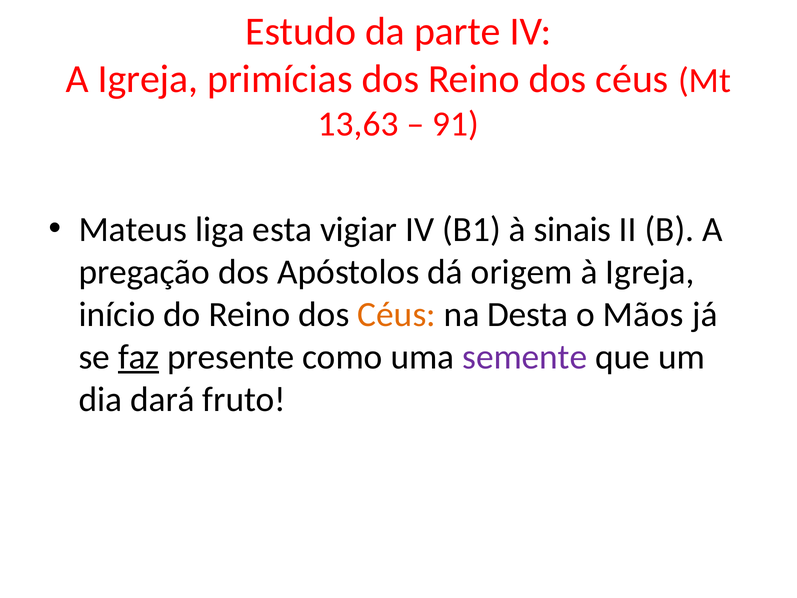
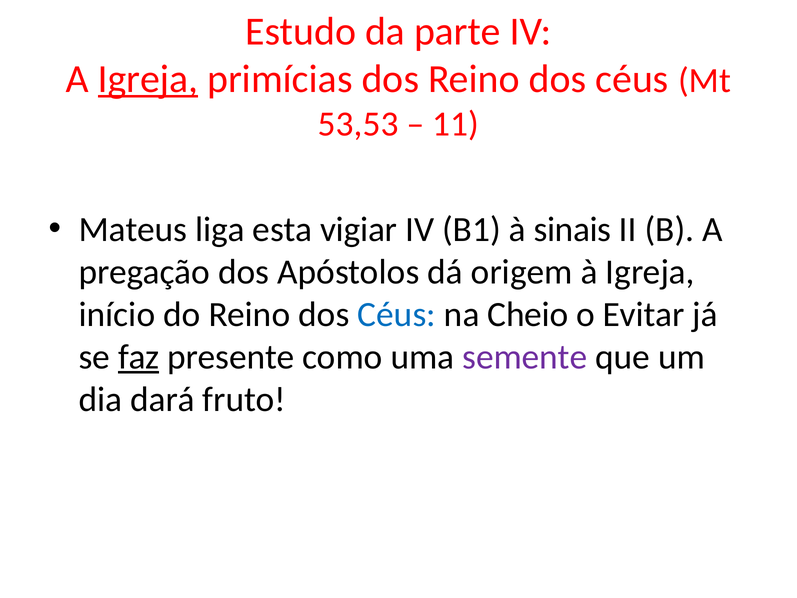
Igreja at (148, 79) underline: none -> present
13,63: 13,63 -> 53,53
91: 91 -> 11
Céus at (397, 314) colour: orange -> blue
Desta: Desta -> Cheio
Mãos: Mãos -> Evitar
